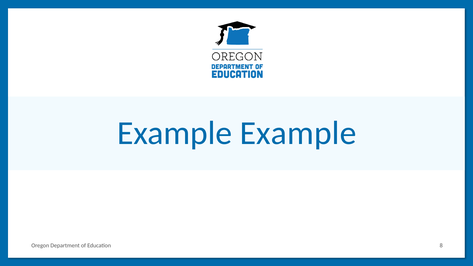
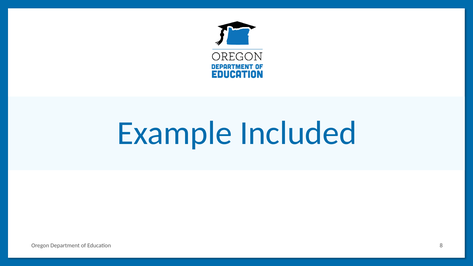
Example Example: Example -> Included
